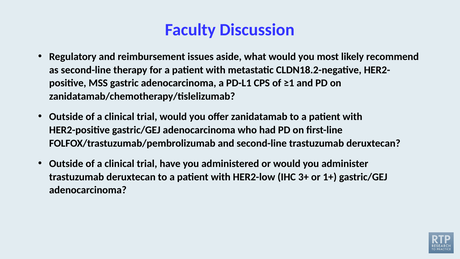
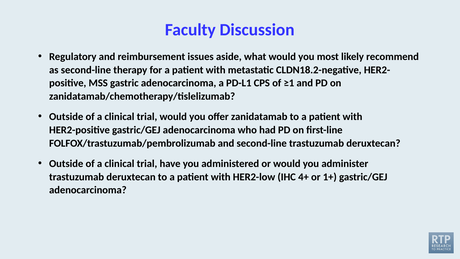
3+: 3+ -> 4+
